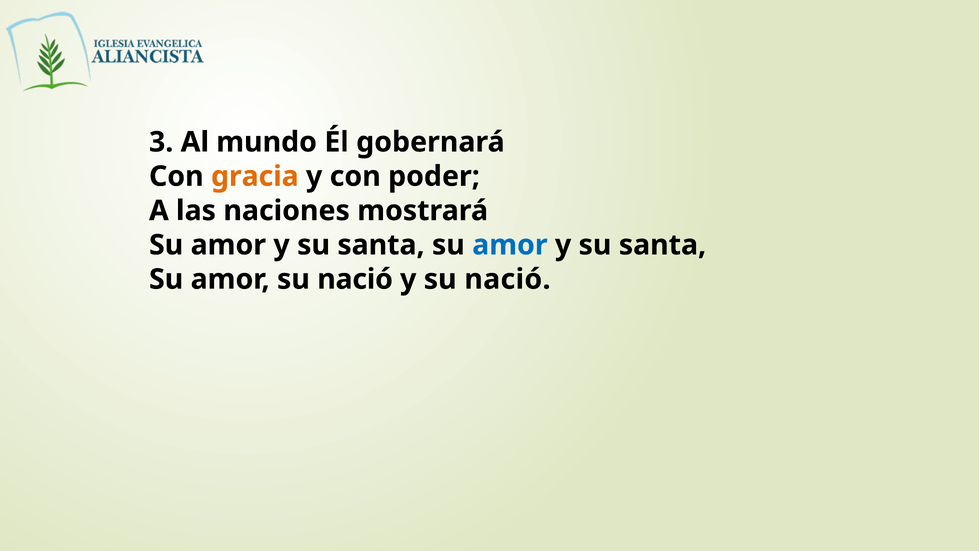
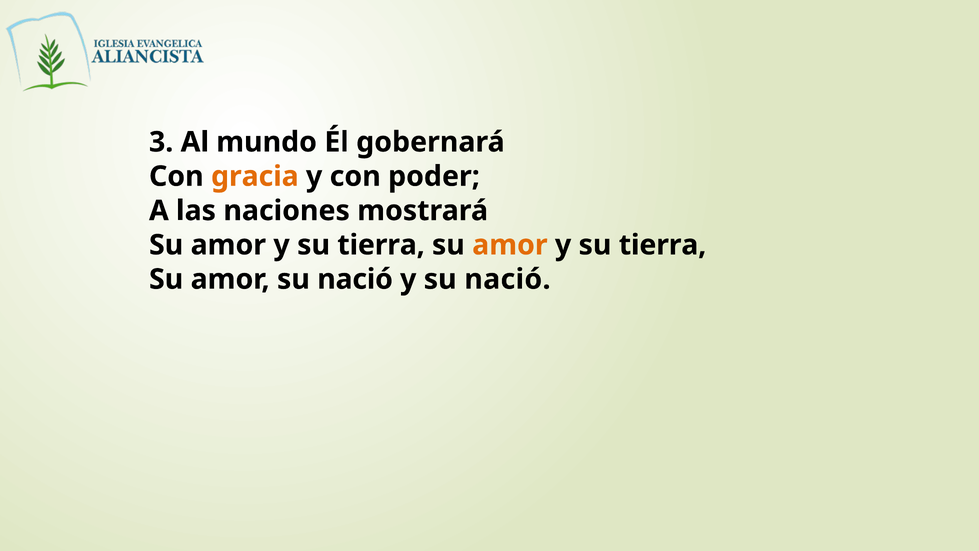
santa at (381, 245): santa -> tierra
amor at (510, 245) colour: blue -> orange
santa at (662, 245): santa -> tierra
